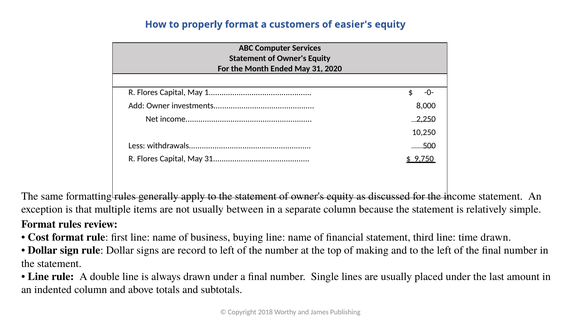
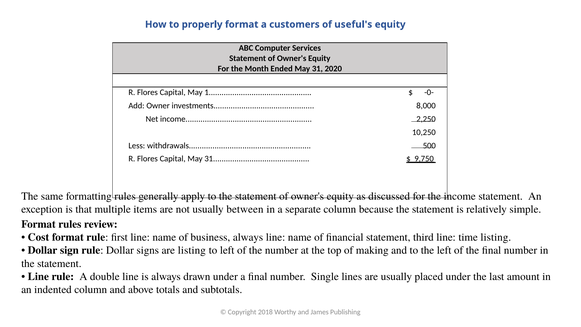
easier's: easier's -> useful's
business buying: buying -> always
time drawn: drawn -> listing
are record: record -> listing
